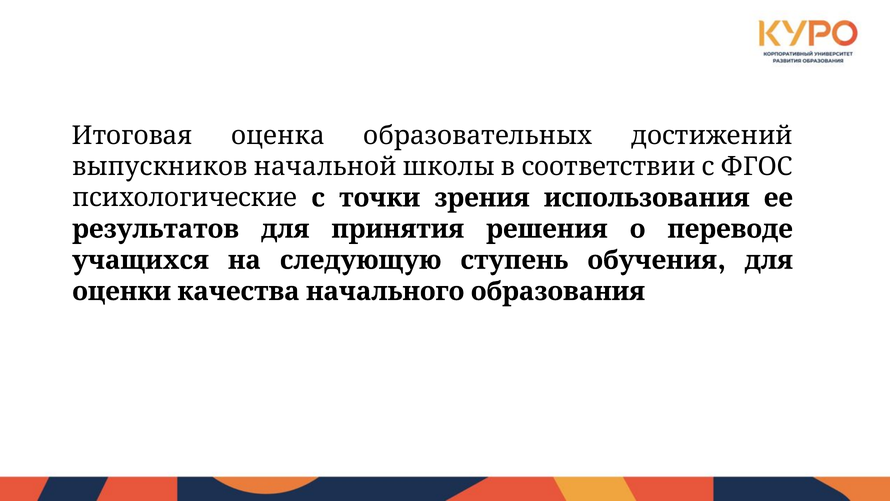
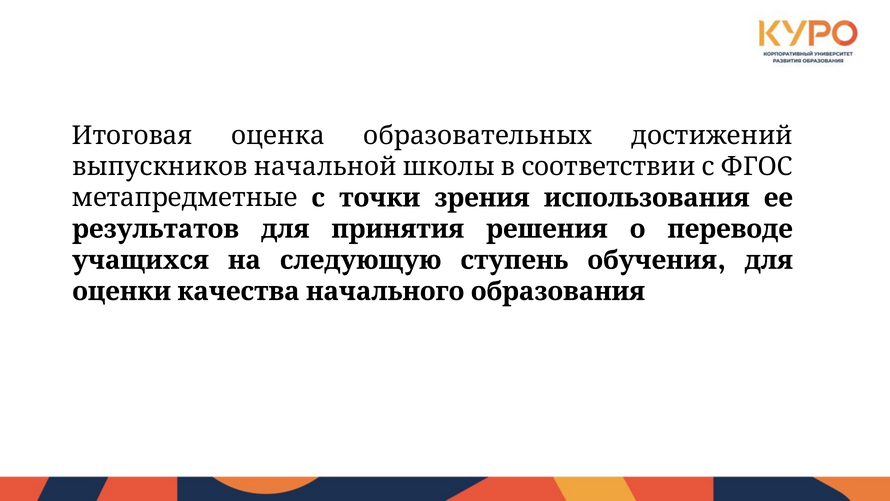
психологические: психологические -> метапредметные
